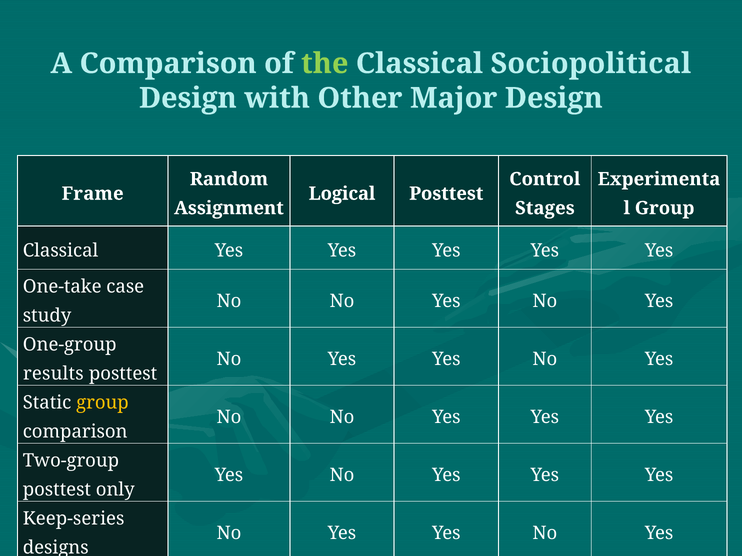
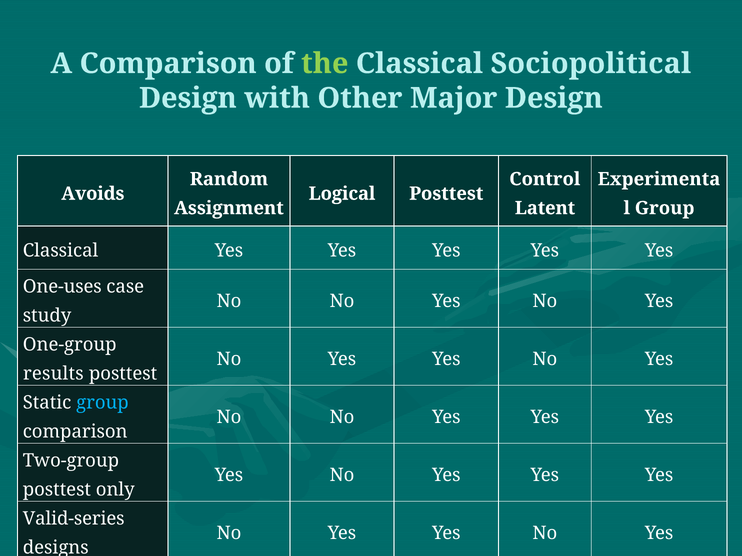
Frame: Frame -> Avoids
Stages: Stages -> Latent
One-take: One-take -> One-uses
group at (102, 403) colour: yellow -> light blue
Keep-series: Keep-series -> Valid-series
